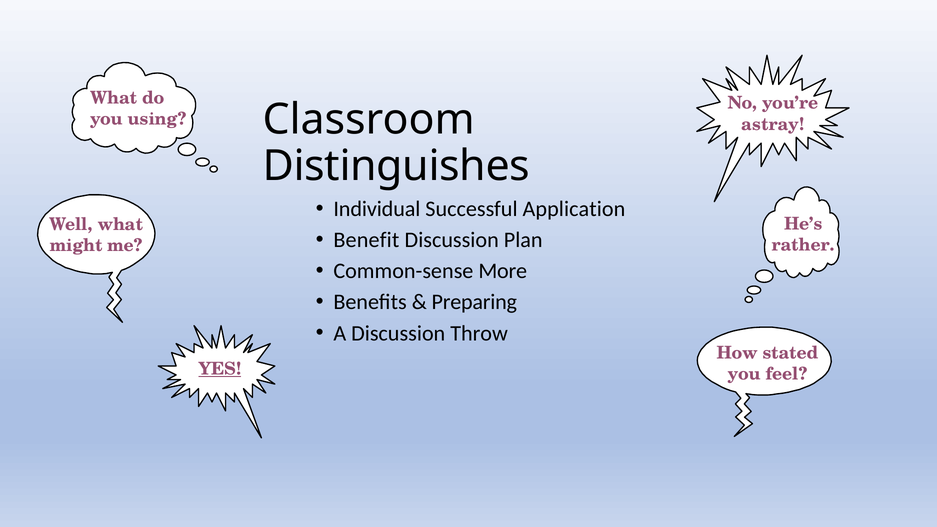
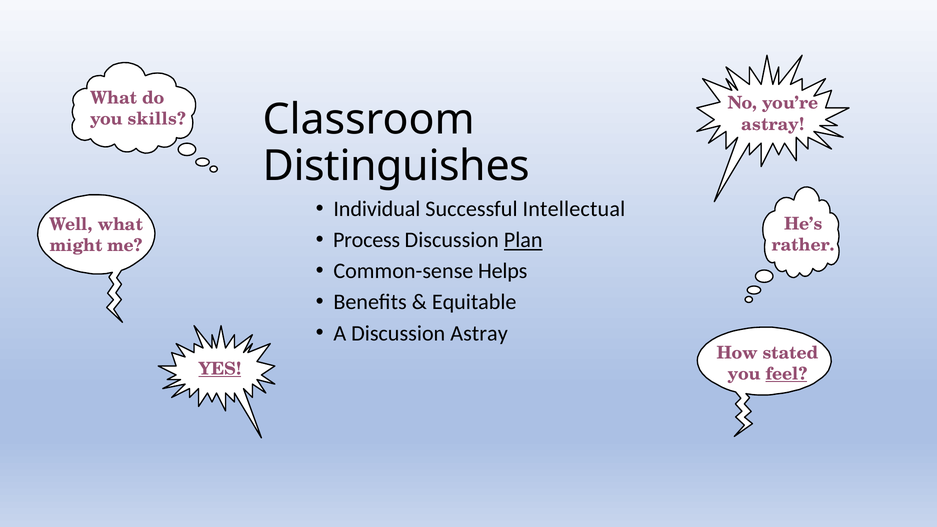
using: using -> skills
Application: Application -> Intellectual
Benefit: Benefit -> Process
Plan underline: none -> present
More: More -> Helps
Preparing: Preparing -> Equitable
Discussion Throw: Throw -> Astray
feel underline: none -> present
